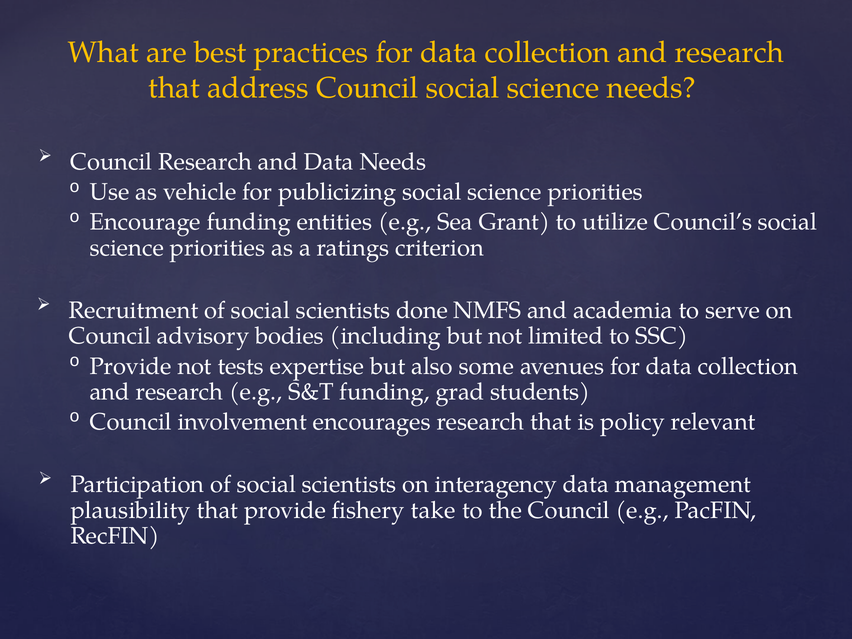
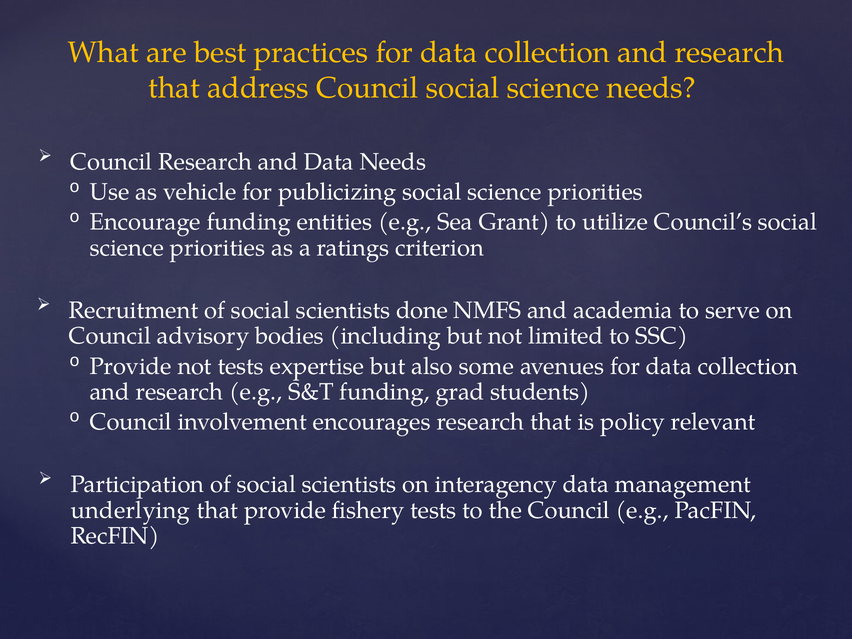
plausibility: plausibility -> underlying
fishery take: take -> tests
